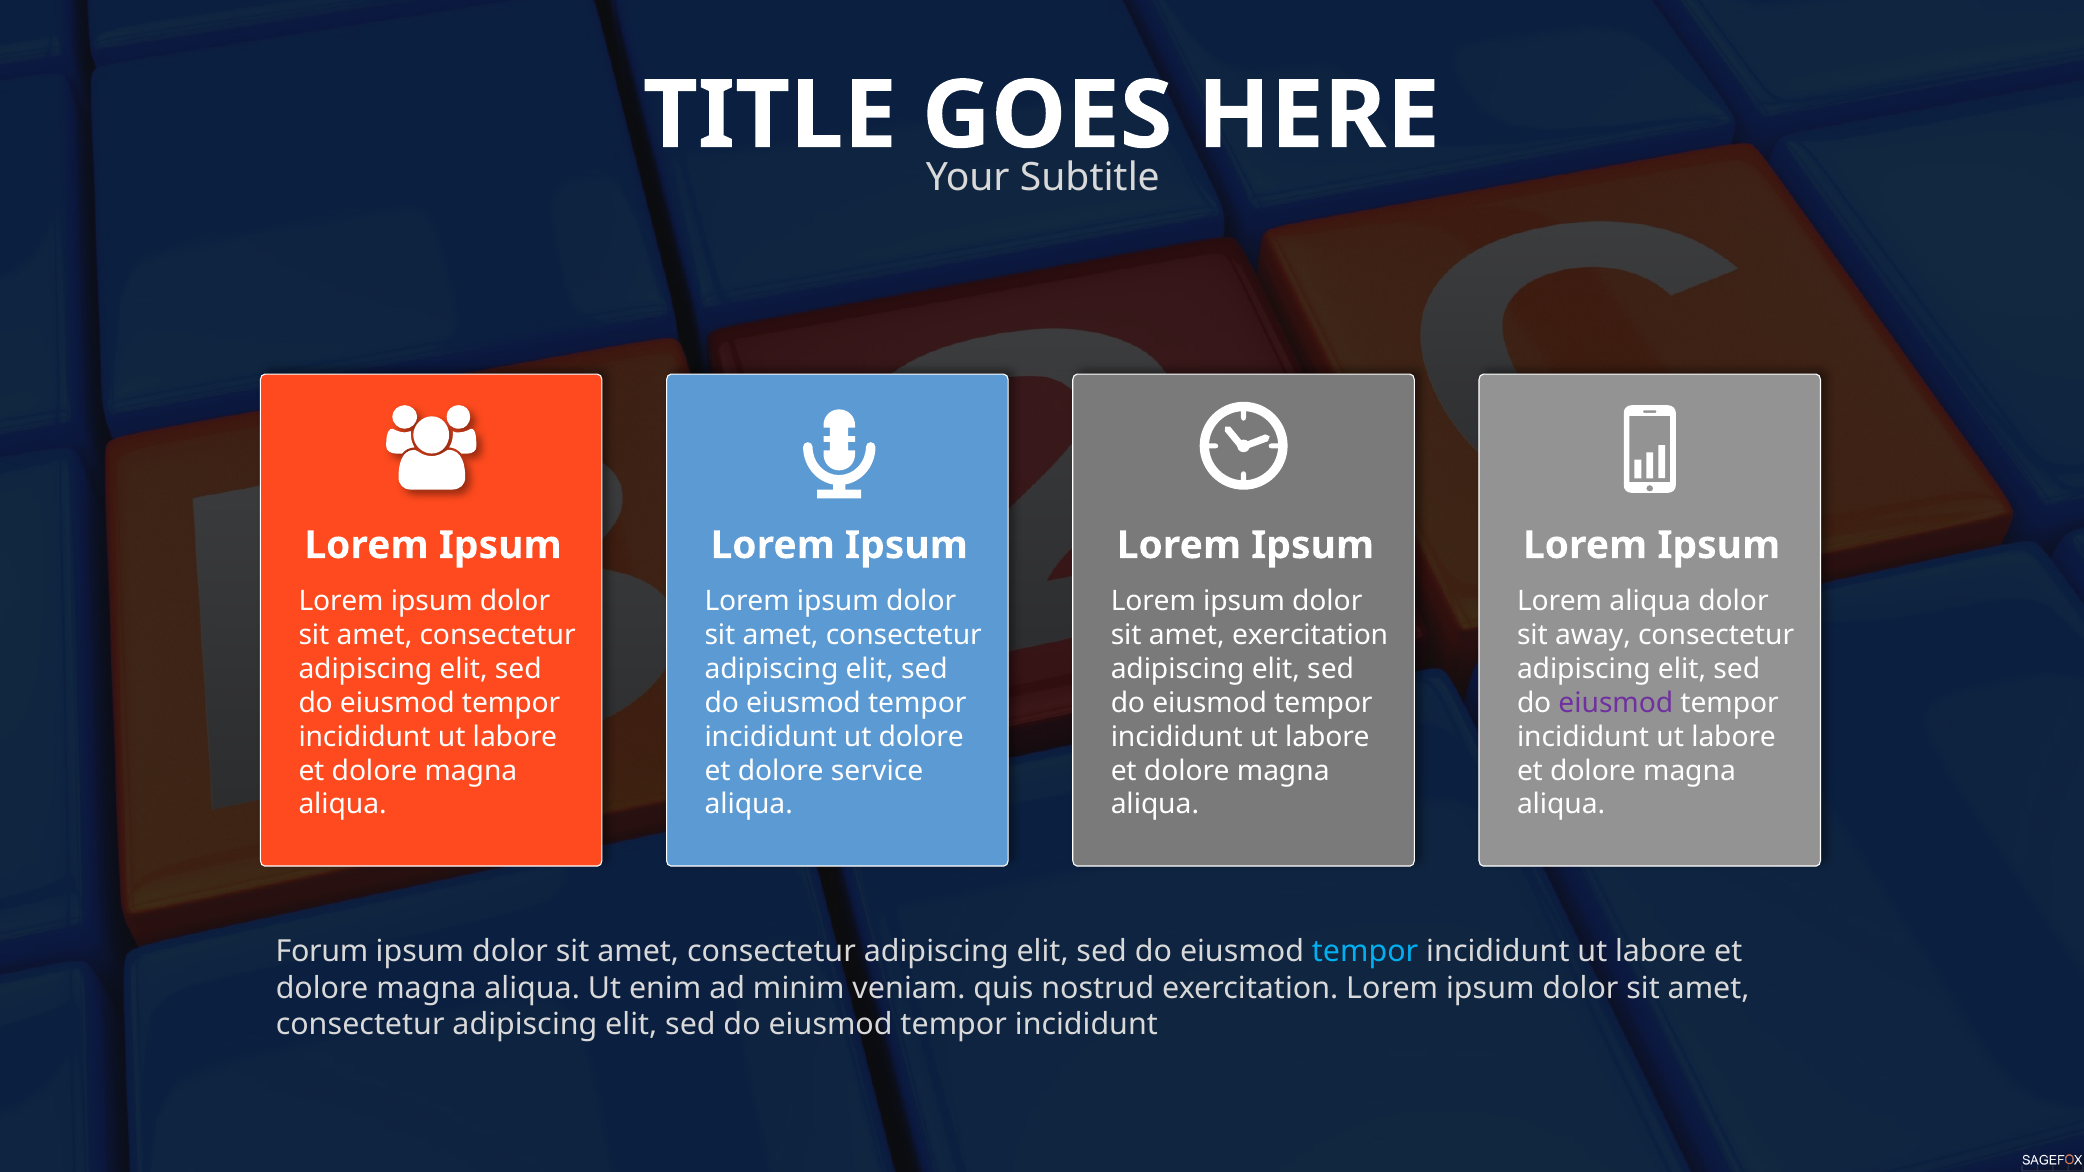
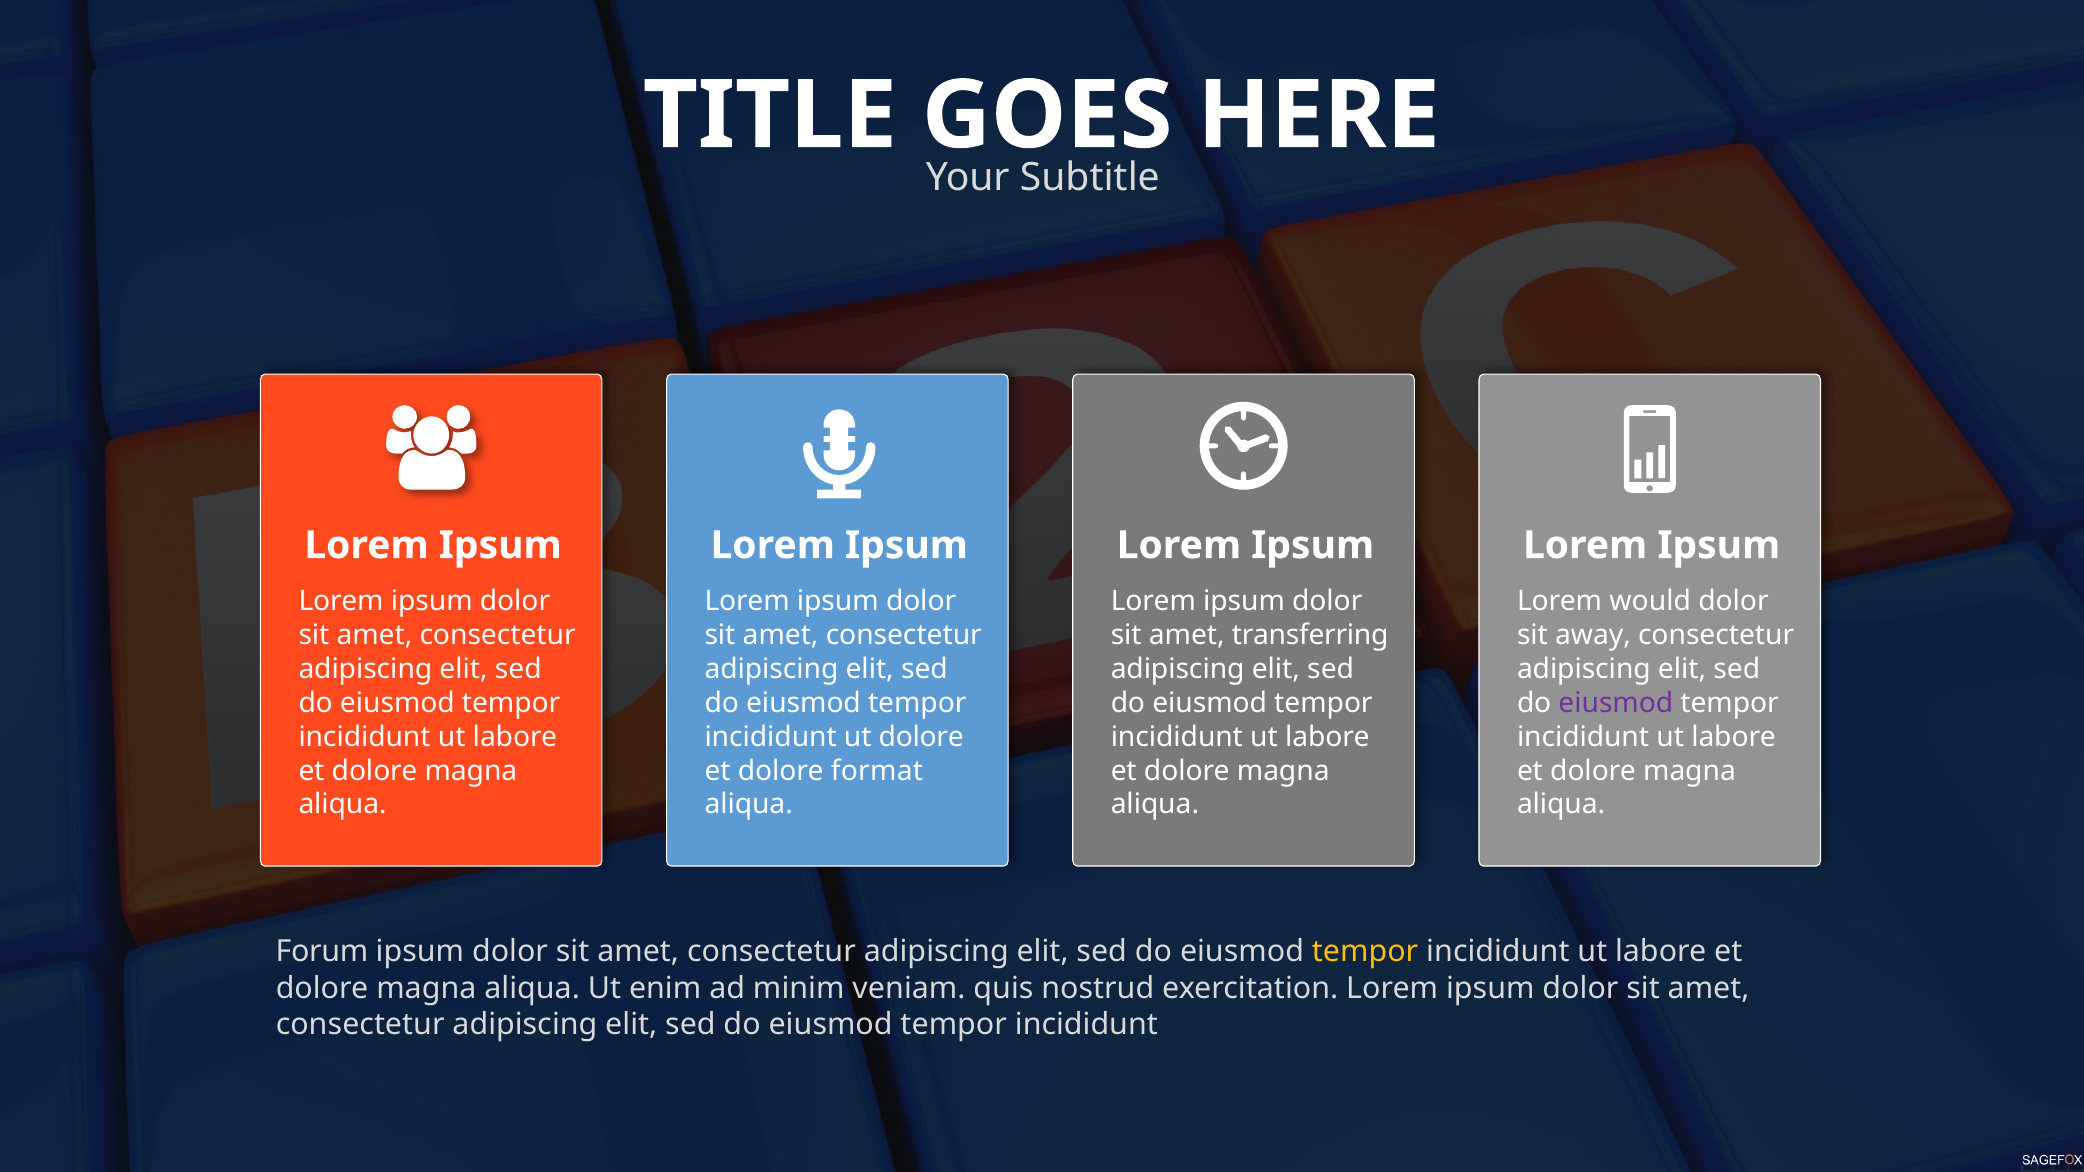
Lorem aliqua: aliqua -> would
amet exercitation: exercitation -> transferring
service: service -> format
tempor at (1365, 952) colour: light blue -> yellow
